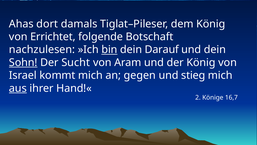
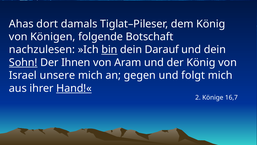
Errichtet: Errichtet -> Königen
Sucht: Sucht -> Ihnen
kommt: kommt -> unsere
stieg: stieg -> folgt
aus underline: present -> none
Hand!« underline: none -> present
